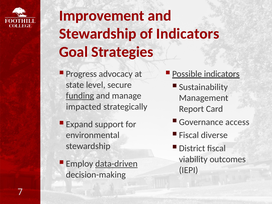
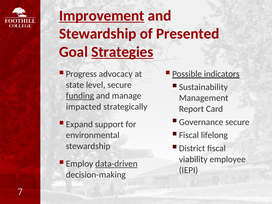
Improvement underline: none -> present
of Indicators: Indicators -> Presented
Strategies underline: none -> present
Governance access: access -> secure
diverse: diverse -> lifelong
outcomes: outcomes -> employee
